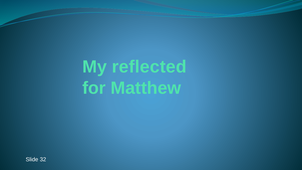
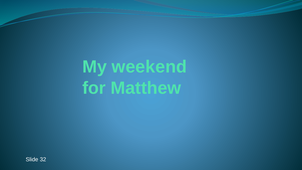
reflected: reflected -> weekend
